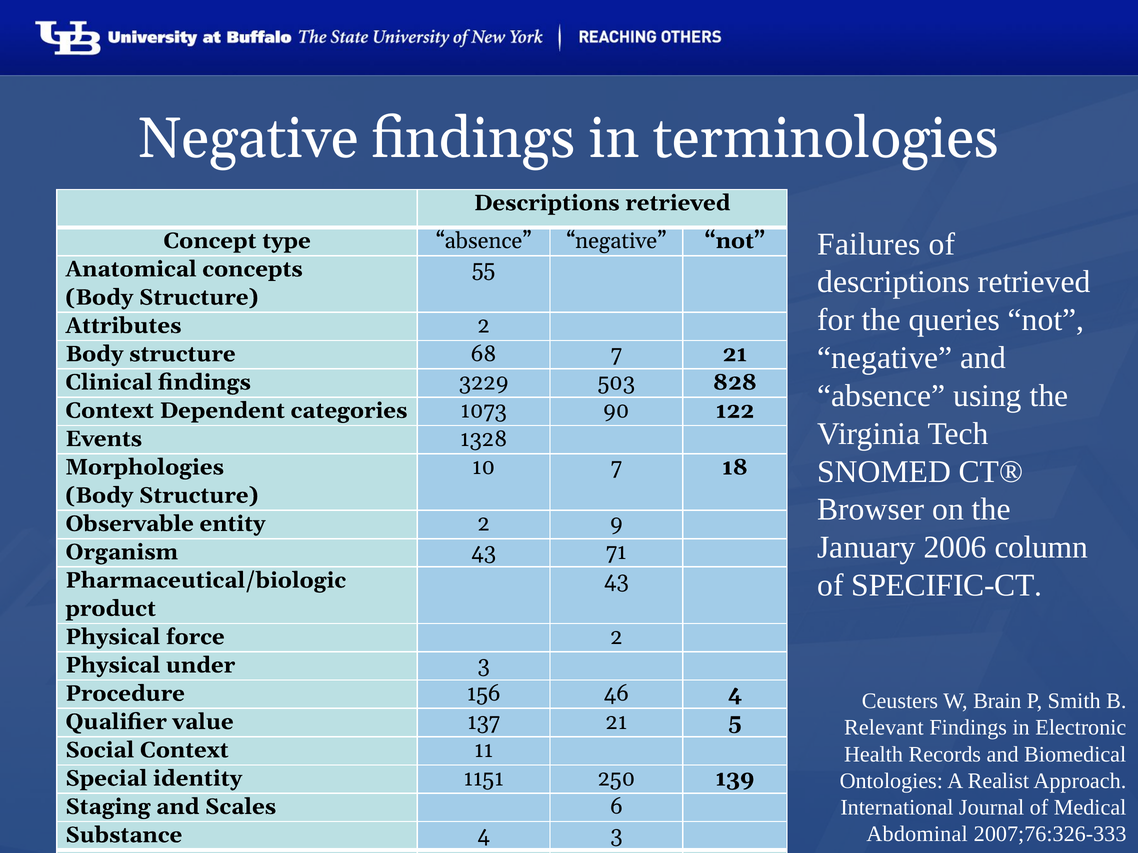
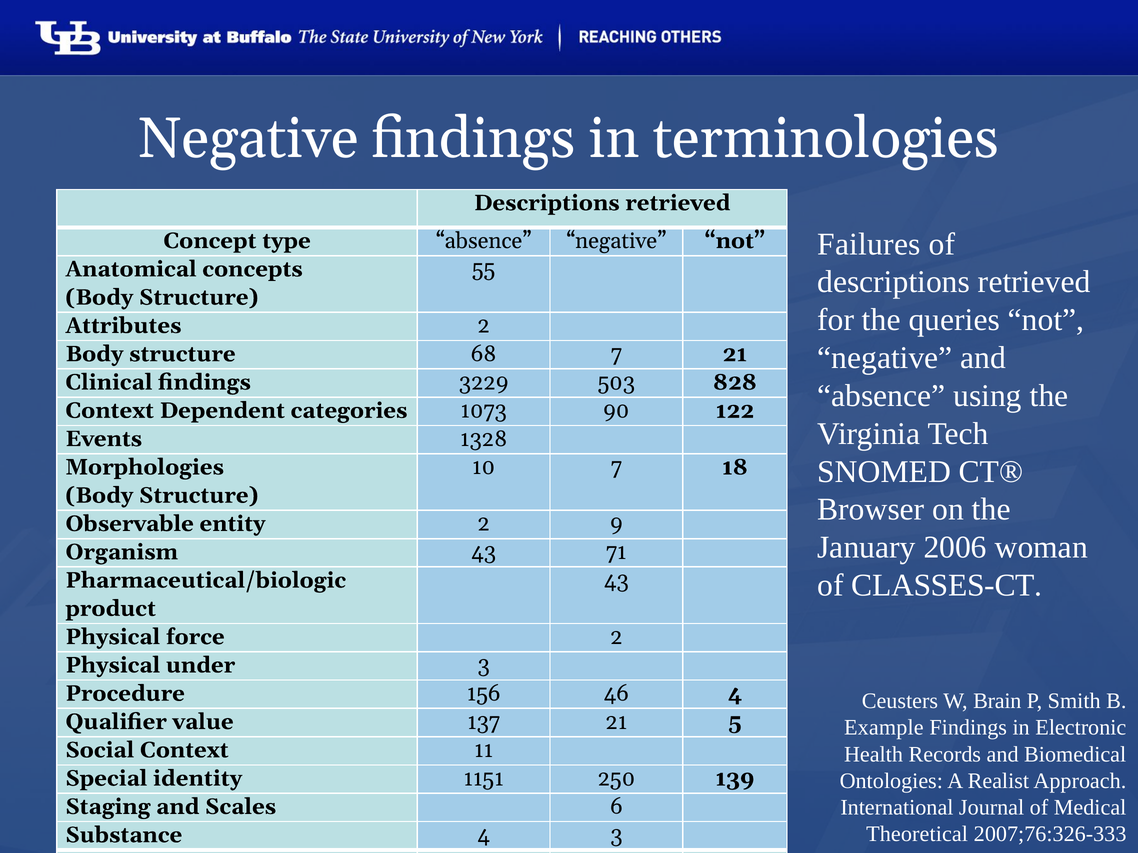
column: column -> woman
SPECIFIC-CT: SPECIFIC-CT -> CLASSES-CT
Relevant: Relevant -> Example
Abdominal: Abdominal -> Theoretical
